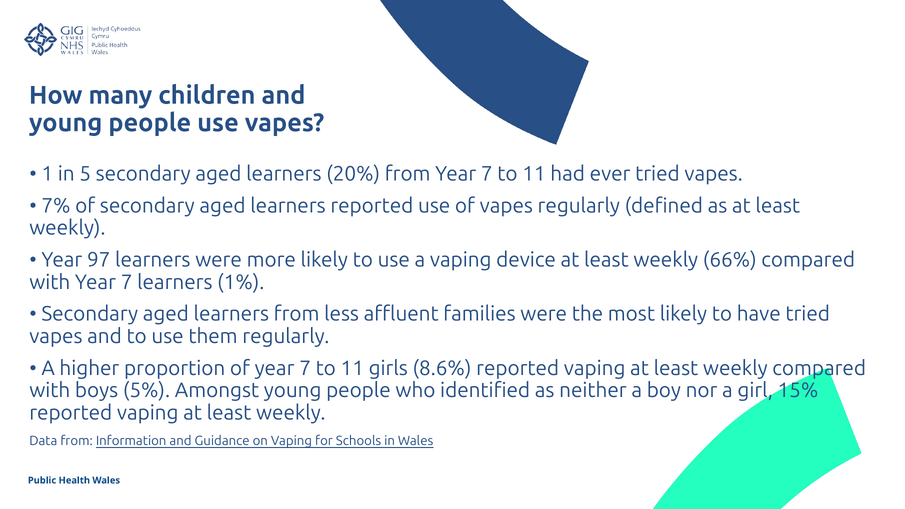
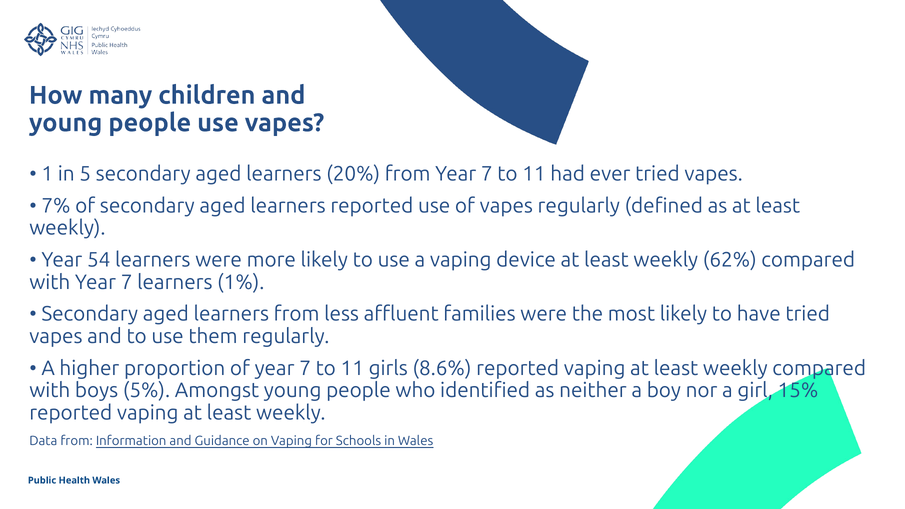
97: 97 -> 54
66%: 66% -> 62%
